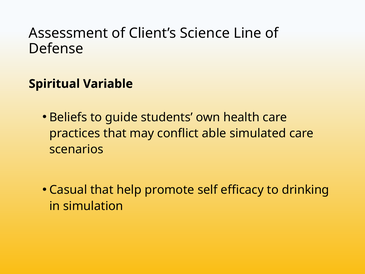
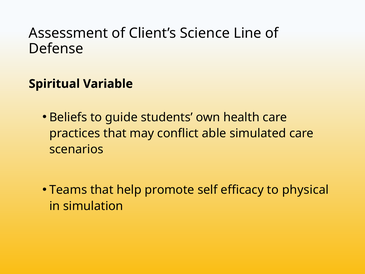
Casual: Casual -> Teams
drinking: drinking -> physical
